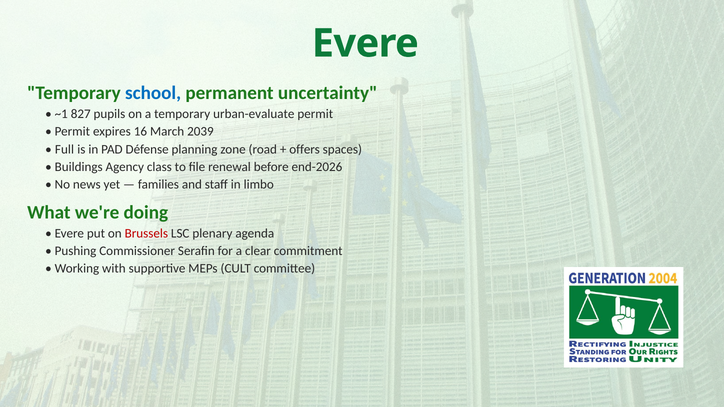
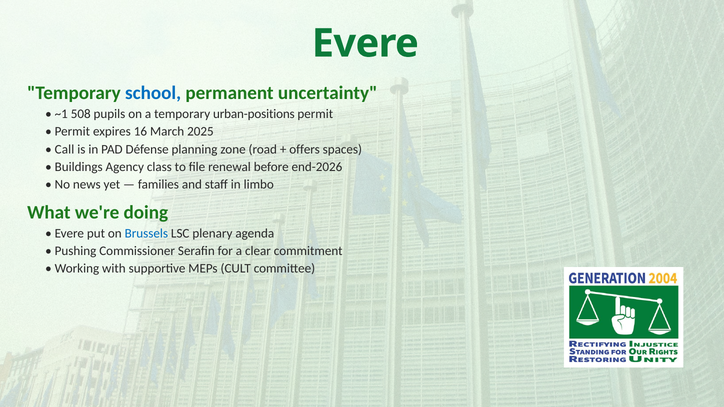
827: 827 -> 508
urban-evaluate: urban-evaluate -> urban-positions
2039: 2039 -> 2025
Full: Full -> Call
Brussels colour: red -> blue
